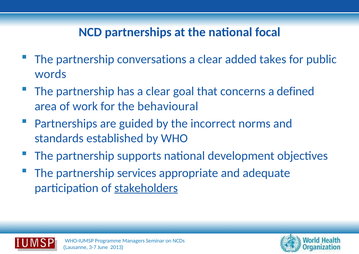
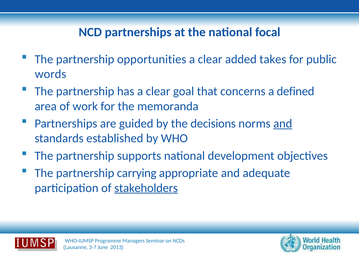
conversations: conversations -> opportunities
behavioural: behavioural -> memoranda
incorrect: incorrect -> decisions
and at (283, 123) underline: none -> present
services: services -> carrying
